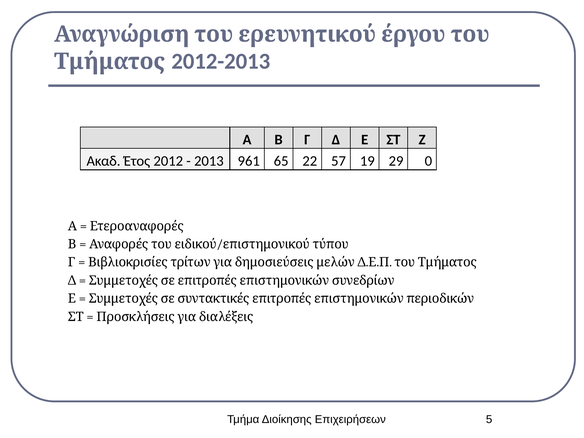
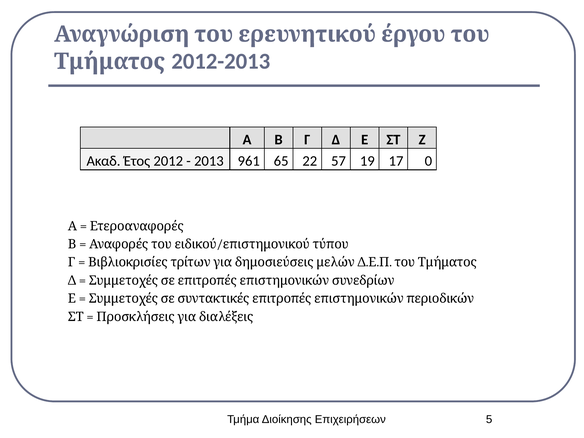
29: 29 -> 17
